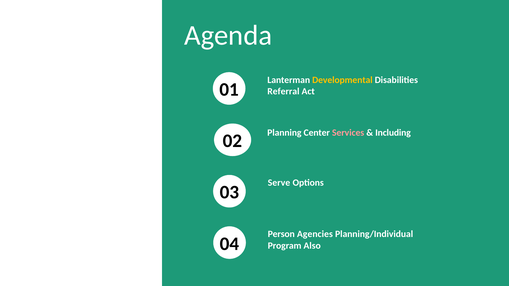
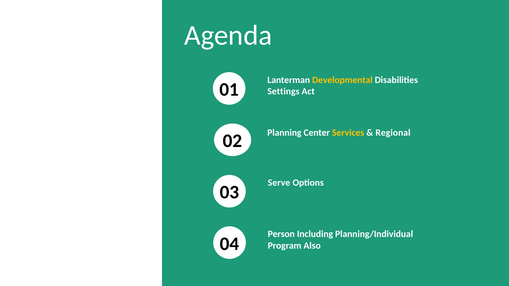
Referral: Referral -> Settings
Services colour: pink -> yellow
Including: Including -> Regional
Agencies: Agencies -> Including
